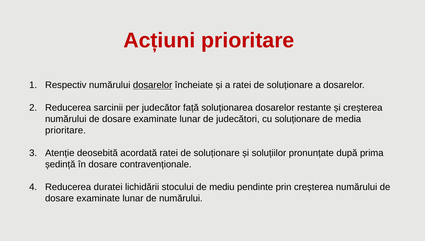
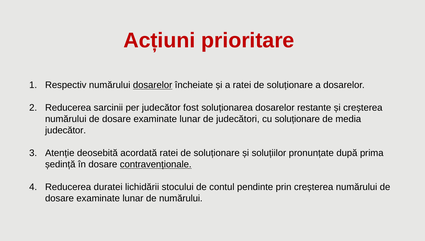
față: față -> fost
prioritare at (65, 130): prioritare -> judecător
contravenționale underline: none -> present
mediu: mediu -> contul
